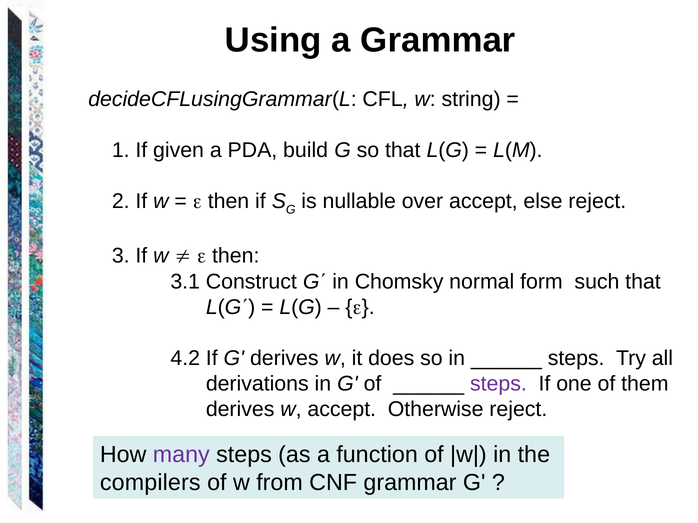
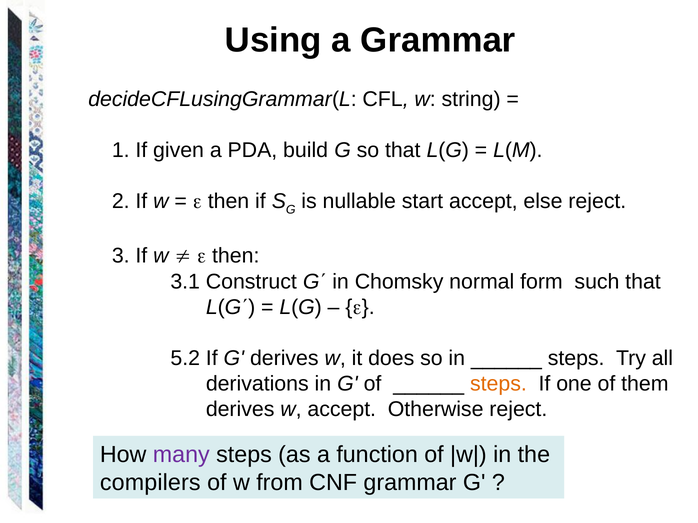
over: over -> start
4.2: 4.2 -> 5.2
steps at (498, 384) colour: purple -> orange
